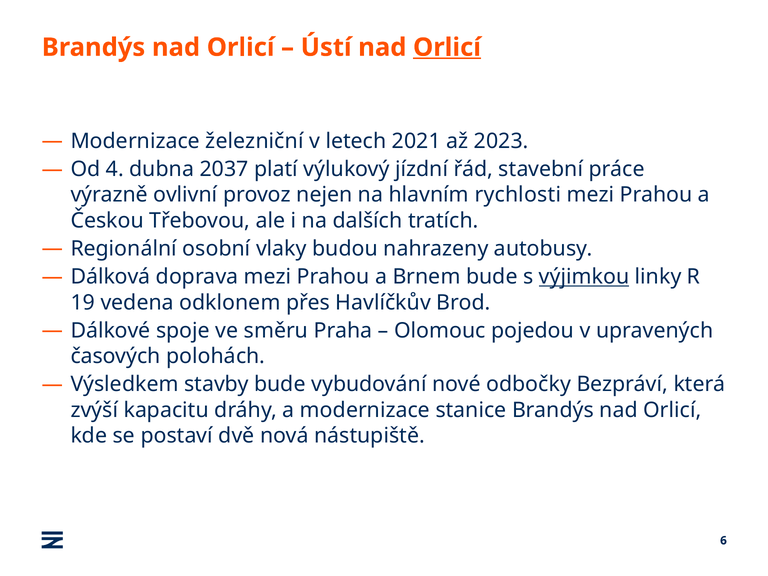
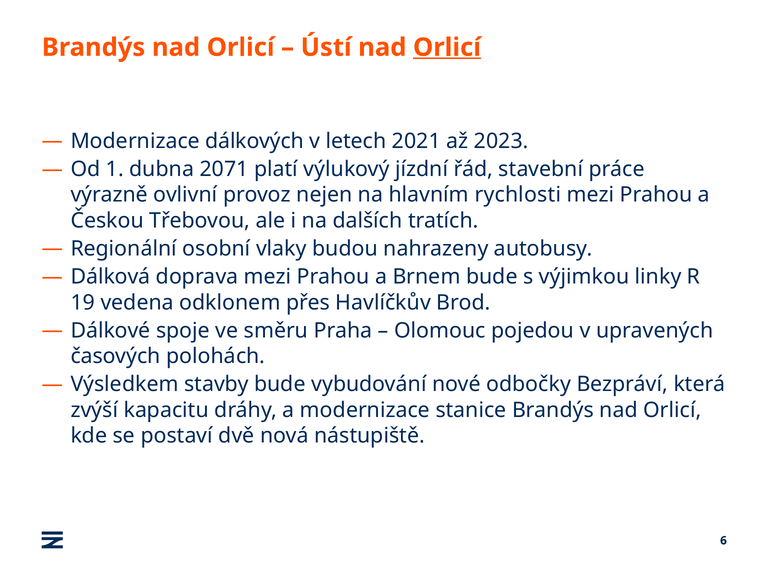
železniční: železniční -> dálkových
4: 4 -> 1
2037: 2037 -> 2071
výjimkou underline: present -> none
